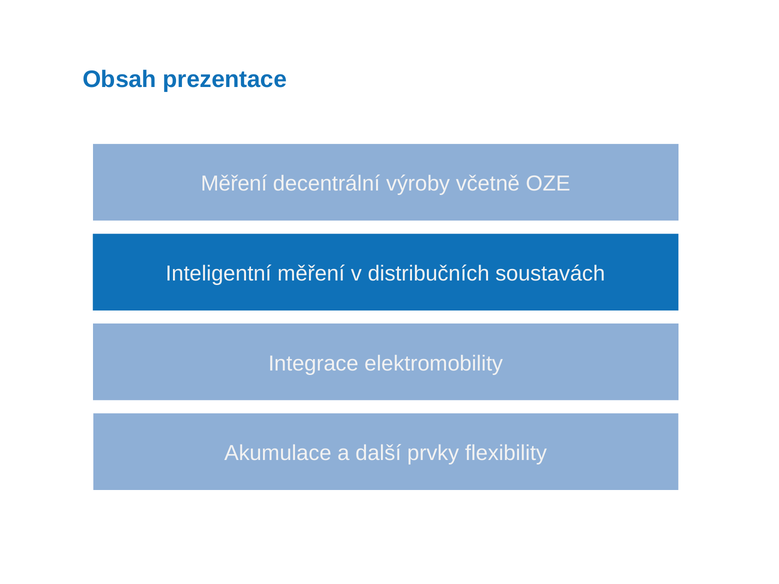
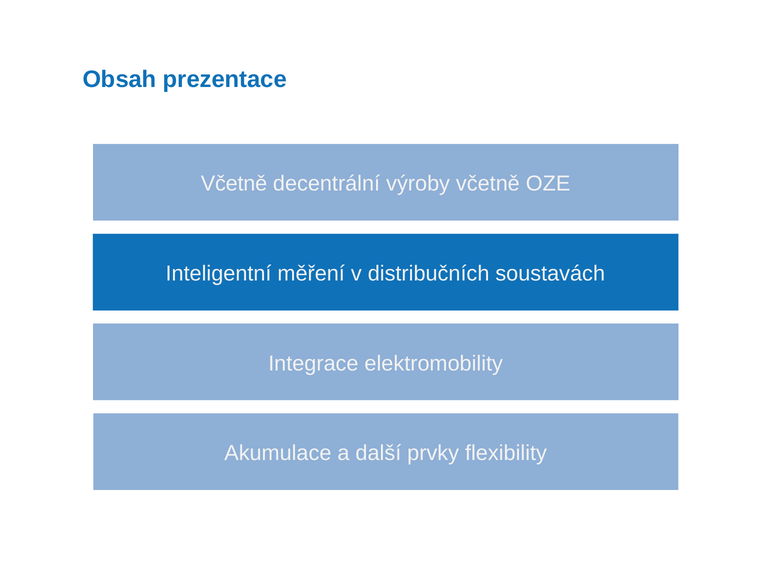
Měření at (234, 184): Měření -> Včetně
